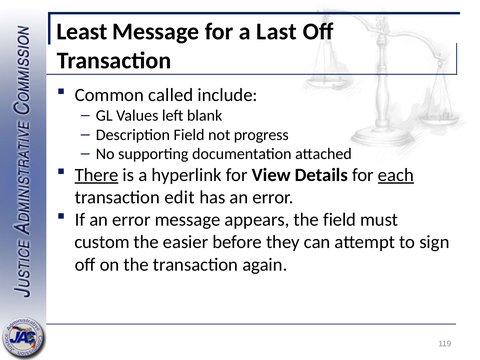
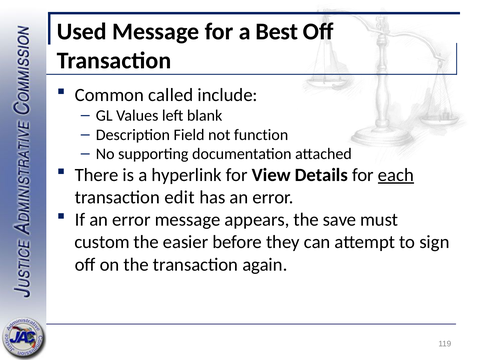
Least: Least -> Used
Last: Last -> Best
progress: progress -> function
There underline: present -> none
the field: field -> save
